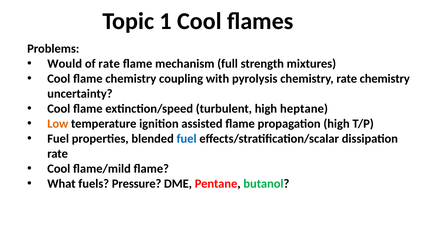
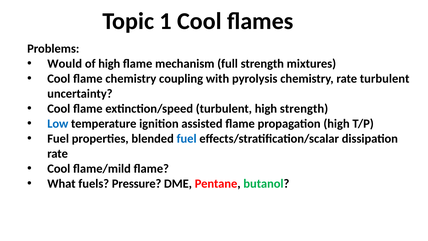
of rate: rate -> high
rate chemistry: chemistry -> turbulent
high heptane: heptane -> strength
Low colour: orange -> blue
